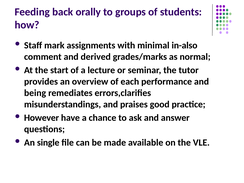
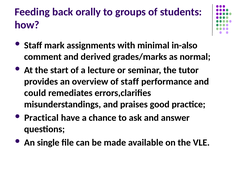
of each: each -> staff
being: being -> could
However: However -> Practical
